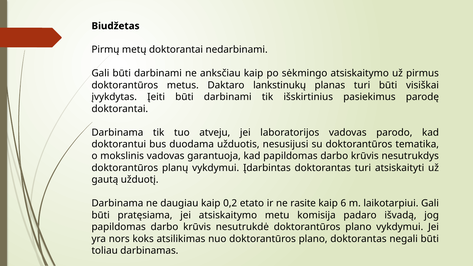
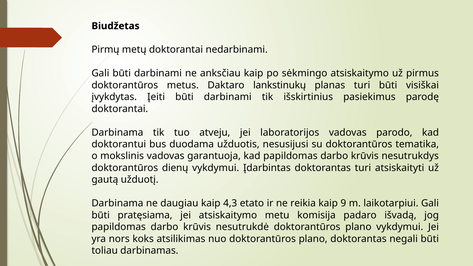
planų: planų -> dienų
0,2: 0,2 -> 4,3
rasite: rasite -> reikia
6: 6 -> 9
